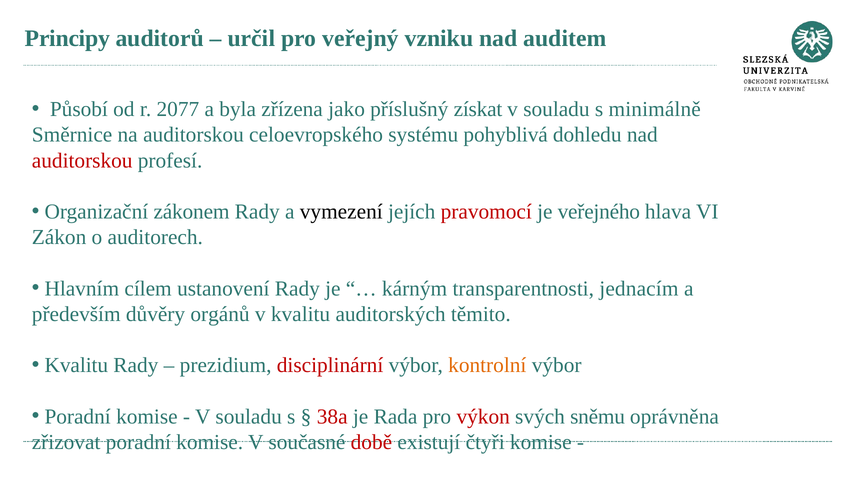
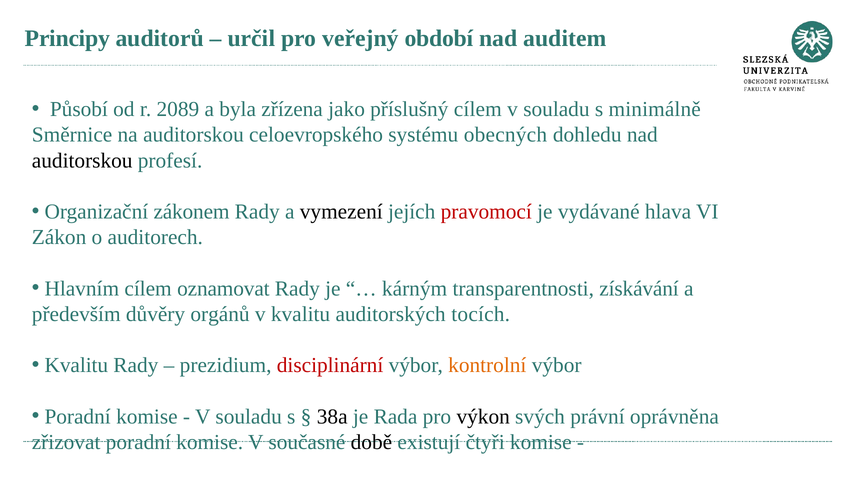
vzniku: vzniku -> období
2077: 2077 -> 2089
příslušný získat: získat -> cílem
pohyblivá: pohyblivá -> obecných
auditorskou at (82, 161) colour: red -> black
veřejného: veřejného -> vydávané
ustanovení: ustanovení -> oznamovat
jednacím: jednacím -> získávání
těmito: těmito -> tocích
38a colour: red -> black
výkon colour: red -> black
sněmu: sněmu -> právní
době colour: red -> black
